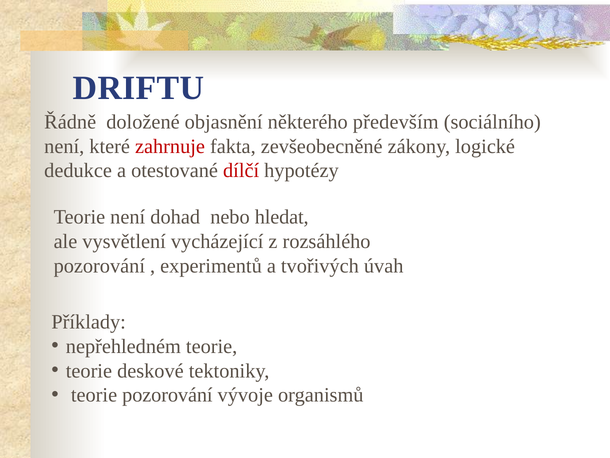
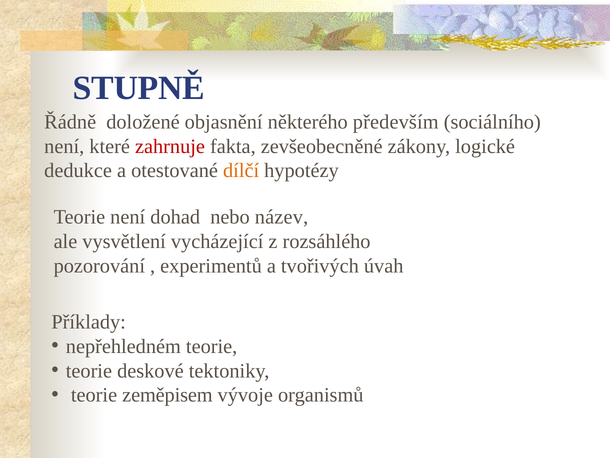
DRIFTU: DRIFTU -> STUPNĚ
dílčí colour: red -> orange
hledat: hledat -> název
teorie pozorování: pozorování -> zeměpisem
